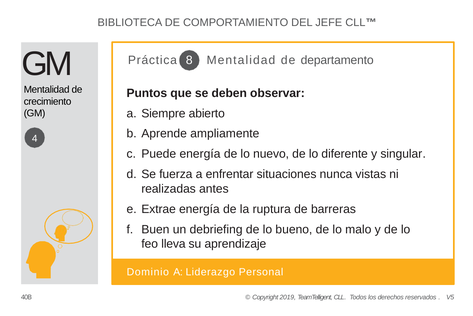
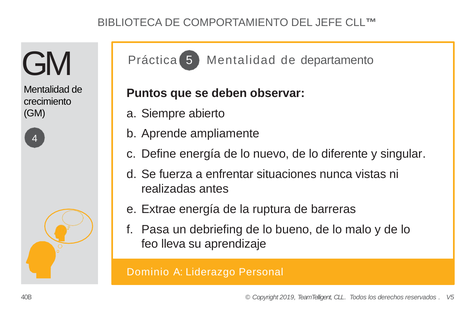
8: 8 -> 5
Puede: Puede -> Define
Buen: Buen -> Pasa
